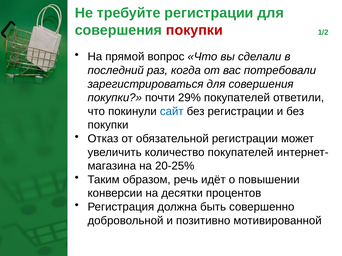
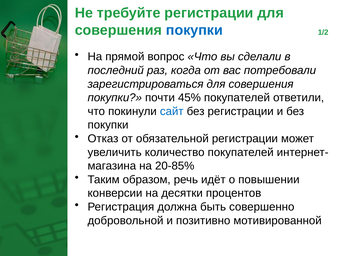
покупки at (194, 30) colour: red -> blue
29%: 29% -> 45%
20-25%: 20-25% -> 20-85%
